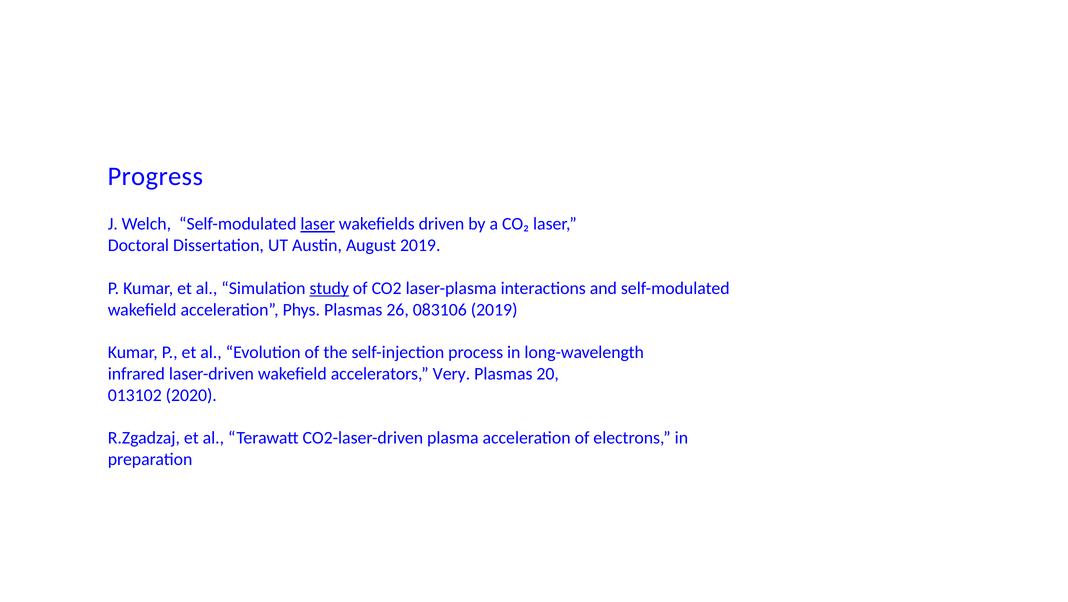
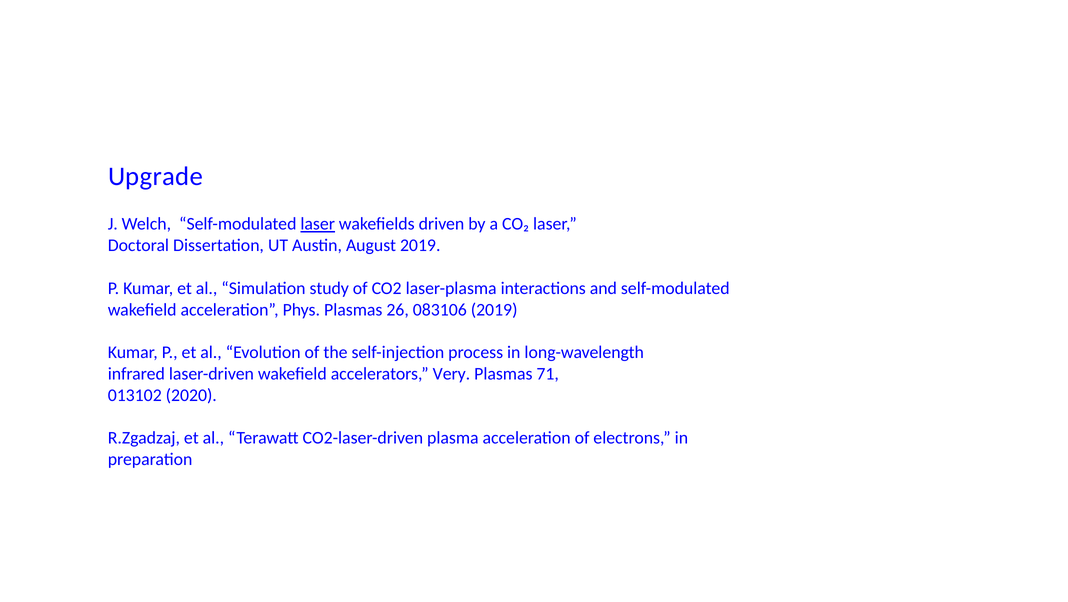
Progress: Progress -> Upgrade
study underline: present -> none
20: 20 -> 71
